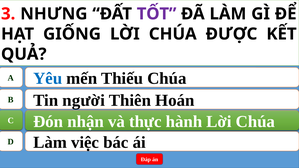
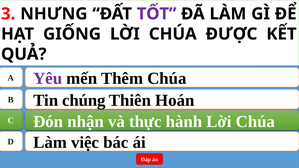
Yêu colour: blue -> purple
Thiếu: Thiếu -> Thêm
người: người -> chúng
